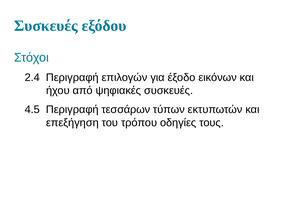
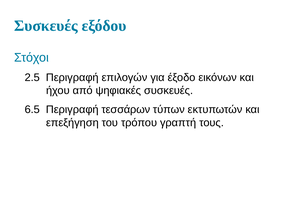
2.4: 2.4 -> 2.5
4.5: 4.5 -> 6.5
οδηγίες: οδηγίες -> γραπτή
